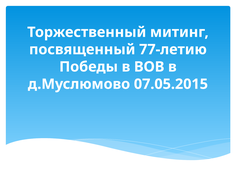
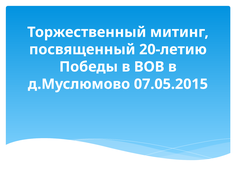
77-летию: 77-летию -> 20-летию
